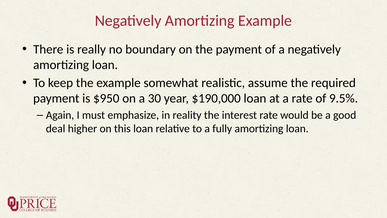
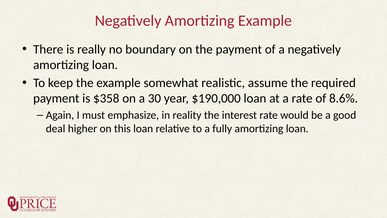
$950: $950 -> $358
9.5%: 9.5% -> 8.6%
